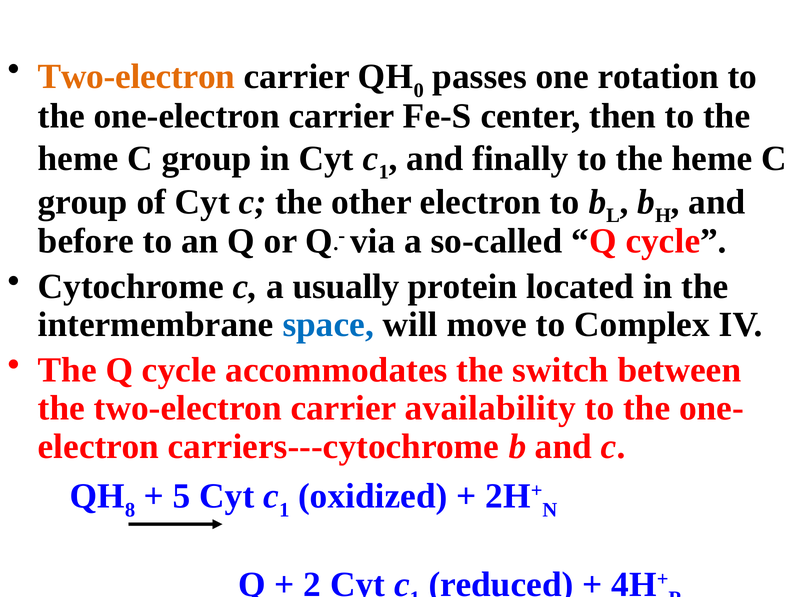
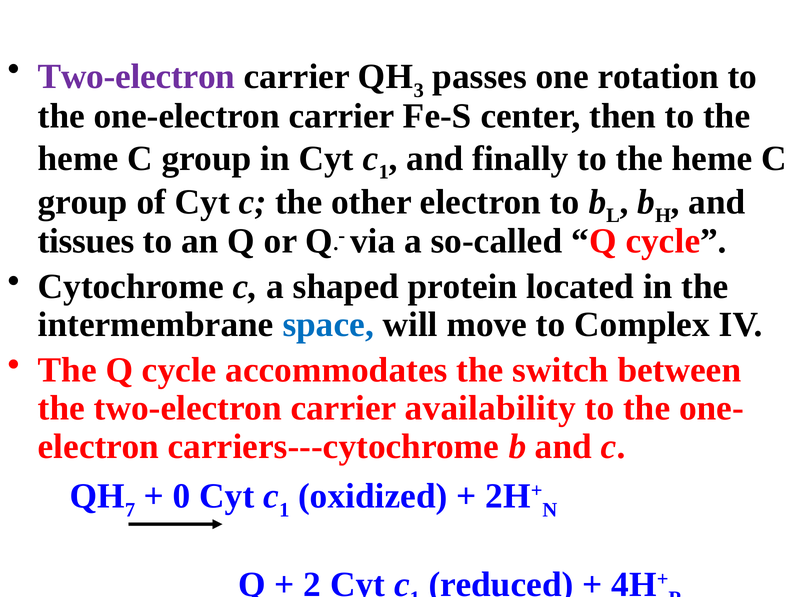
Two-electron at (136, 77) colour: orange -> purple
0: 0 -> 3
before: before -> tissues
usually: usually -> shaped
8: 8 -> 7
5: 5 -> 0
